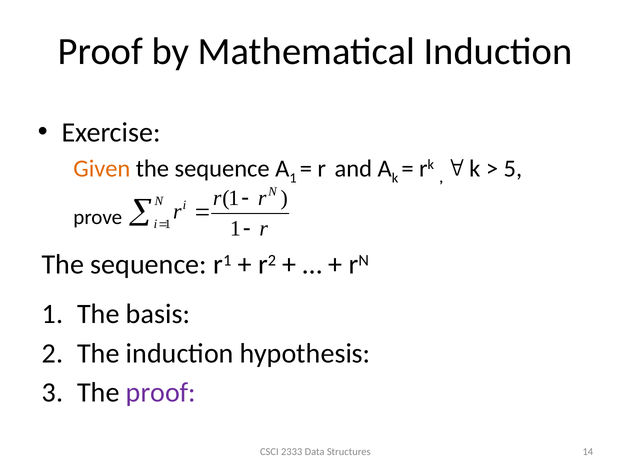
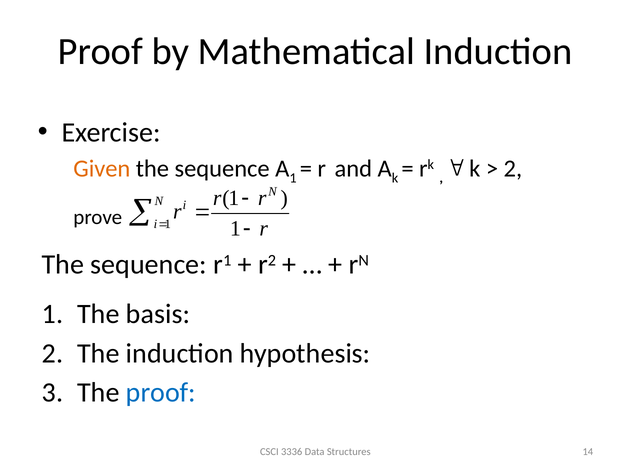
5 at (513, 169): 5 -> 2
proof at (161, 393) colour: purple -> blue
2333: 2333 -> 3336
